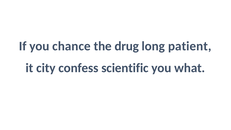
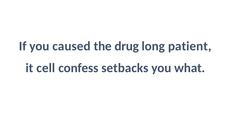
chance: chance -> caused
city: city -> cell
scientific: scientific -> setbacks
